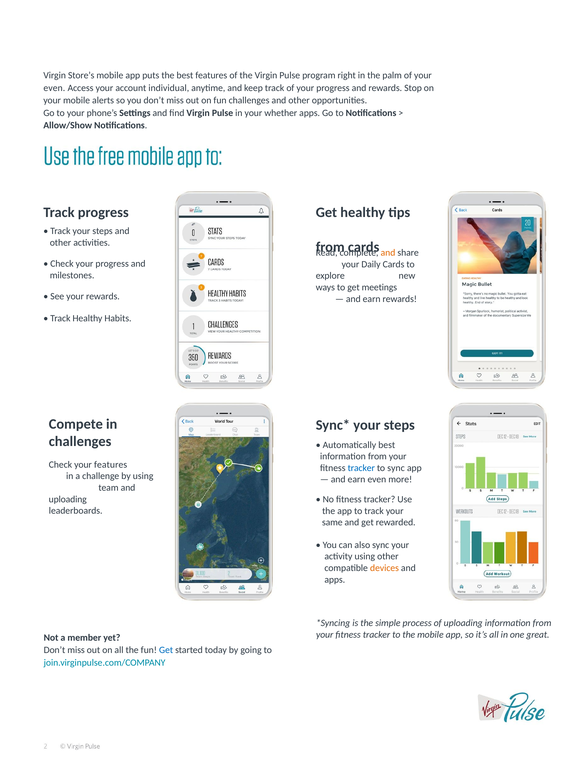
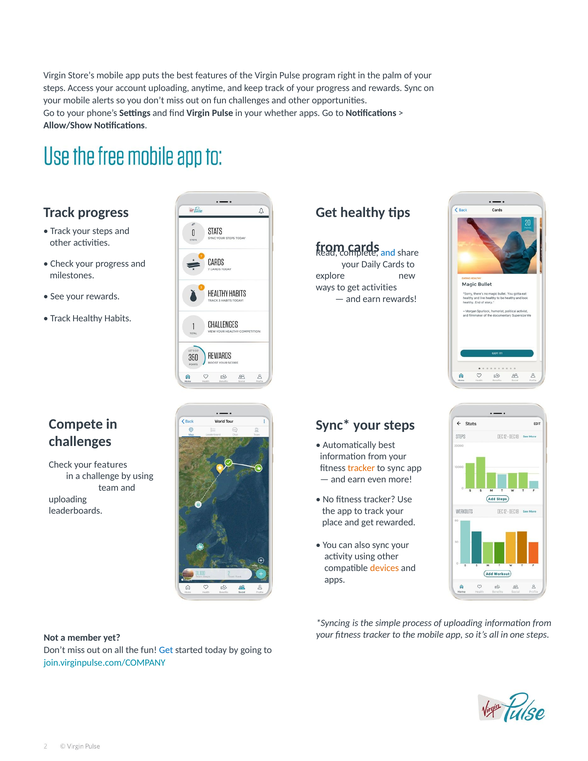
even at (54, 88): even -> steps
account individual: individual -> uploading
rewards Stop: Stop -> Sync
and at (388, 253) colour: orange -> blue
get meetings: meetings -> activities
tracker at (361, 468) colour: blue -> orange
same: same -> place
one great: great -> steps
